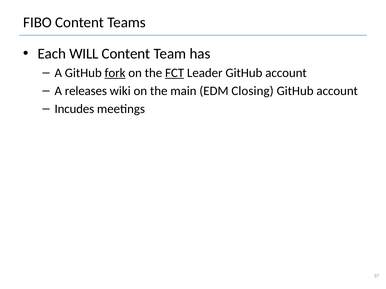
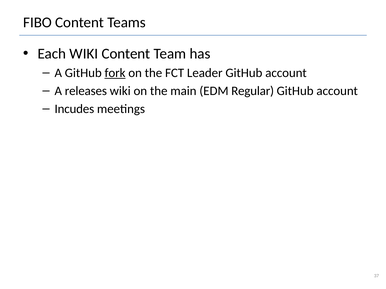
Each WILL: WILL -> WIKI
FCT underline: present -> none
Closing: Closing -> Regular
